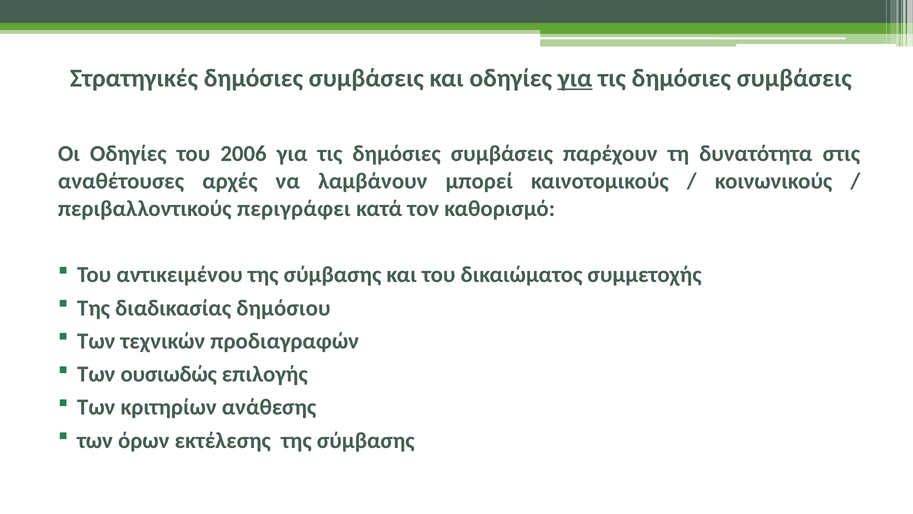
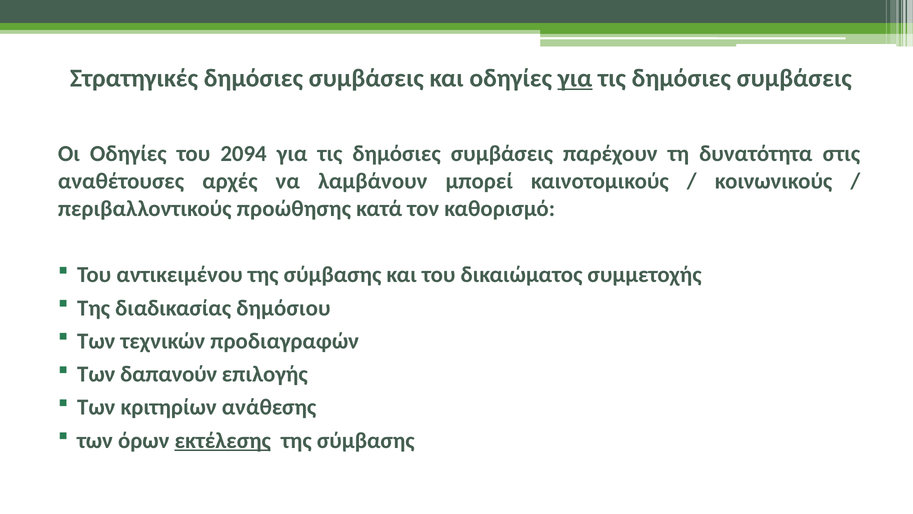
2006: 2006 -> 2094
περιγράφει: περιγράφει -> προώθησης
ουσιωδώς: ουσιωδώς -> δαπανούν
εκτέλεσης underline: none -> present
